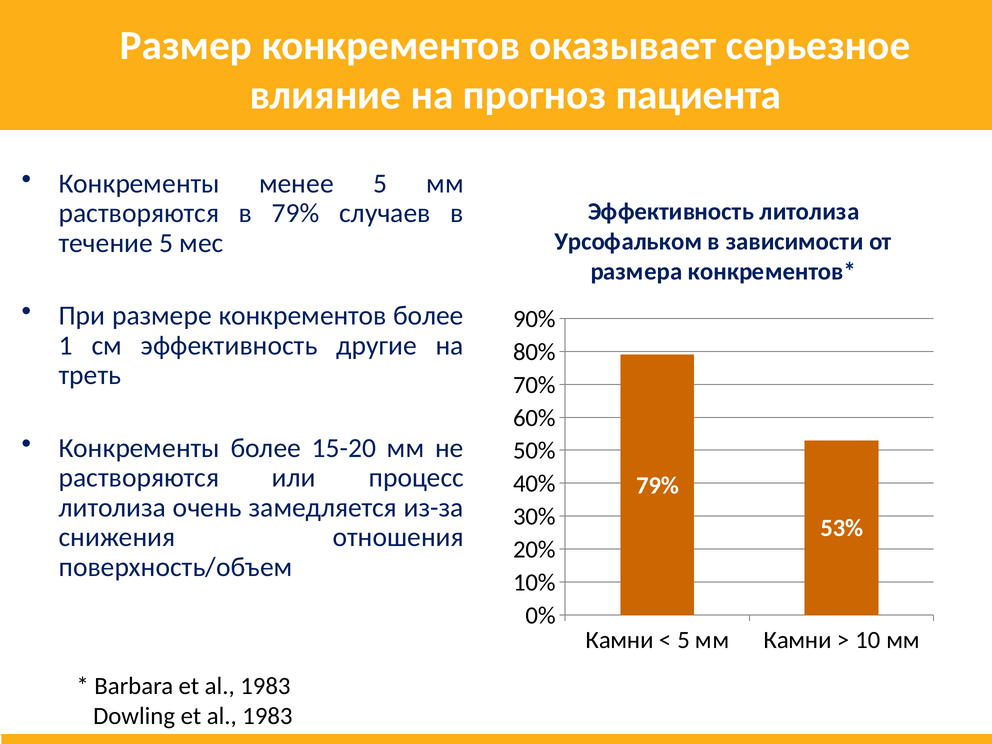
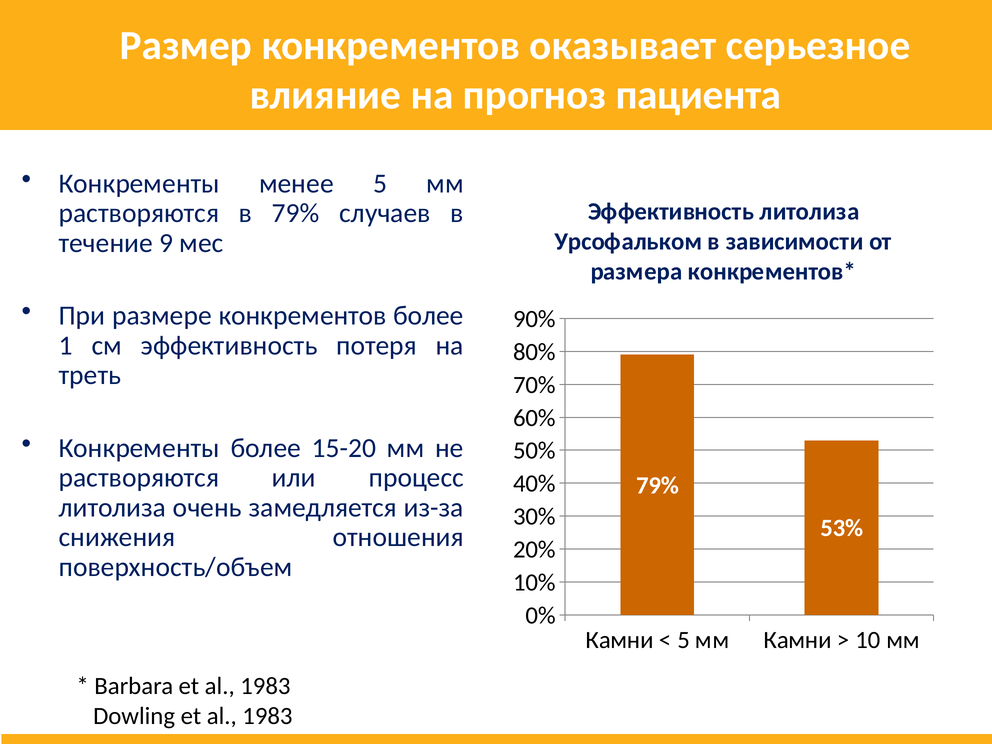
течение 5: 5 -> 9
другие: другие -> потеря
